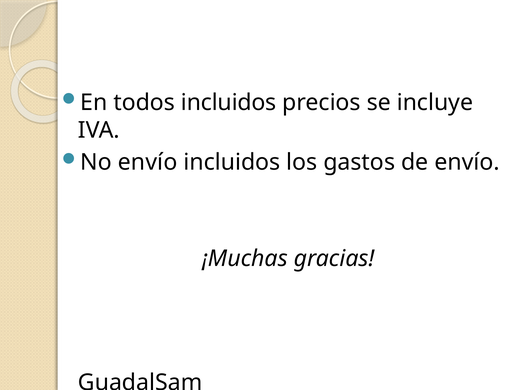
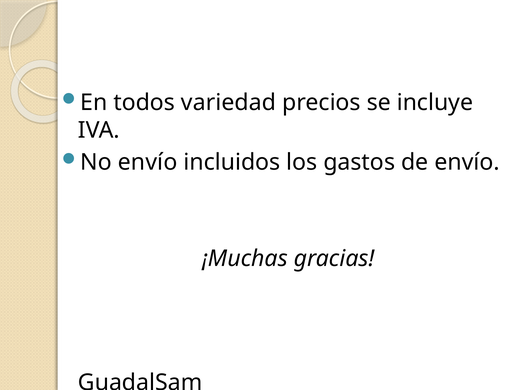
todos incluidos: incluidos -> variedad
